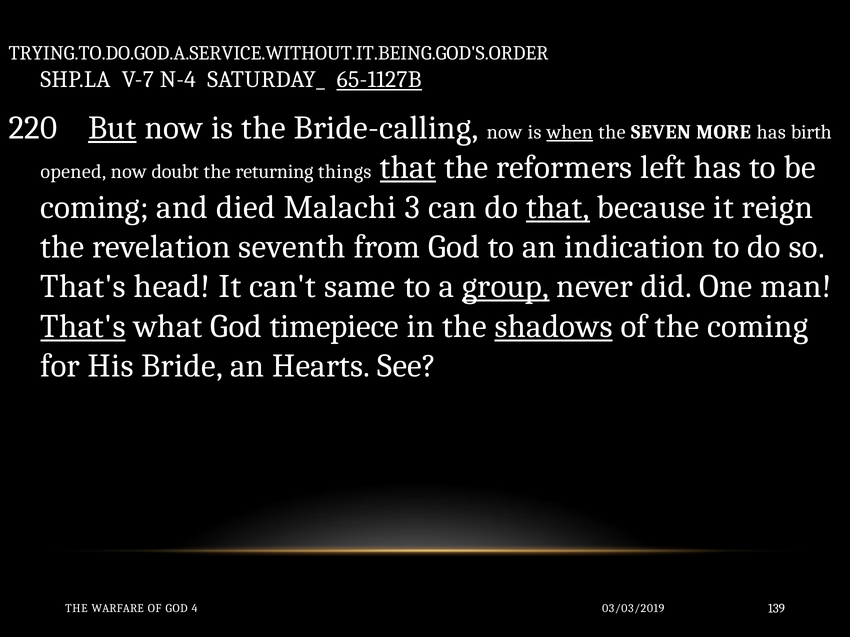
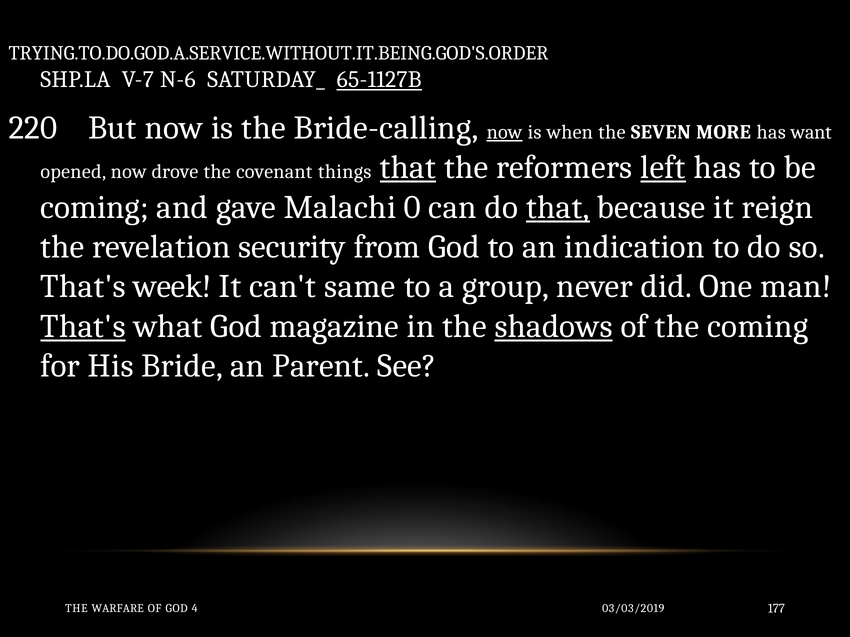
N-4: N-4 -> N-6
But underline: present -> none
now at (504, 132) underline: none -> present
when underline: present -> none
birth: birth -> want
doubt: doubt -> drove
returning: returning -> covenant
left underline: none -> present
died: died -> gave
3: 3 -> 0
seventh: seventh -> security
head: head -> week
group underline: present -> none
timepiece: timepiece -> magazine
Hearts: Hearts -> Parent
139: 139 -> 177
